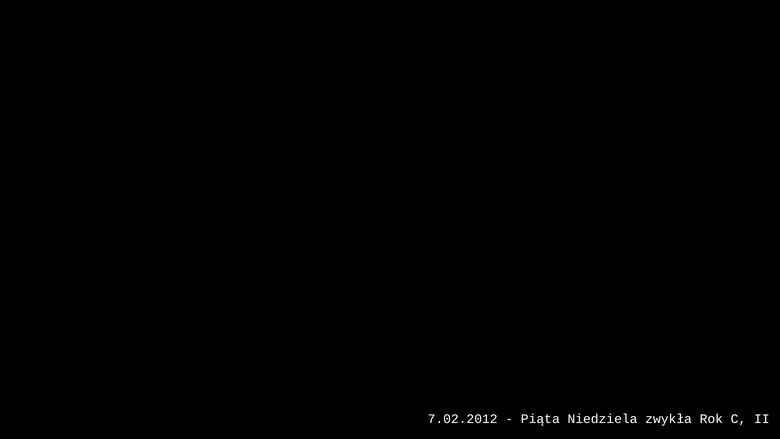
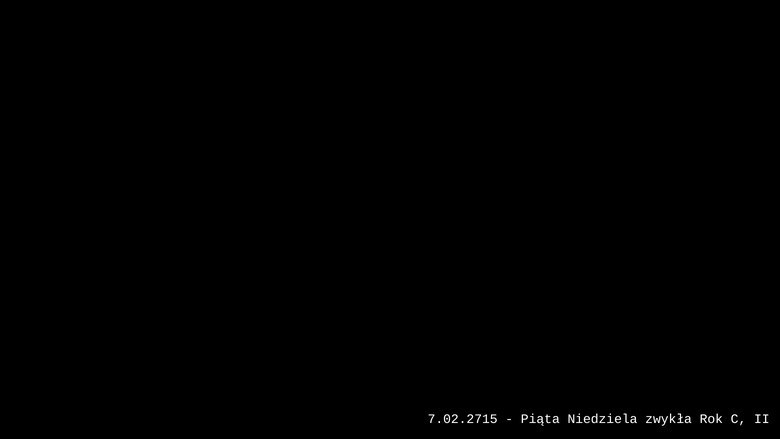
7.02.2012: 7.02.2012 -> 7.02.2715
